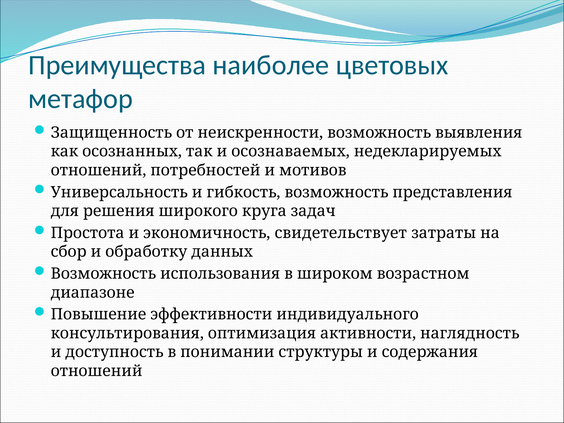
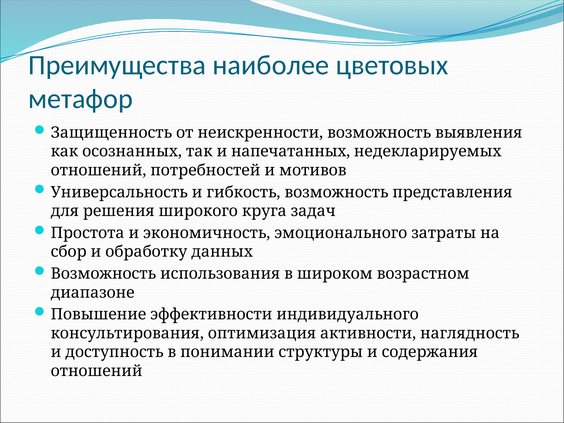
осознаваемых: осознаваемых -> напечатанных
свидетельствует: свидетельствует -> эмоционального
